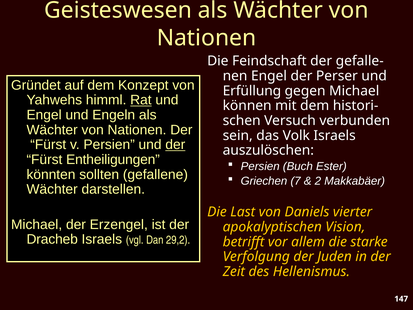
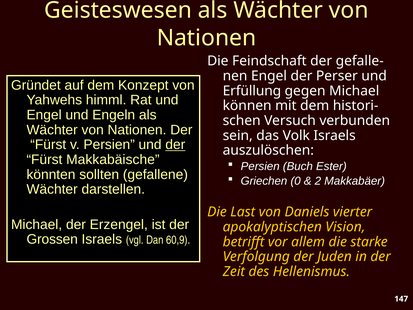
Rat underline: present -> none
Entheiligungen: Entheiligungen -> Makkabäische
7: 7 -> 0
Dracheb: Dracheb -> Grossen
29,2: 29,2 -> 60,9
